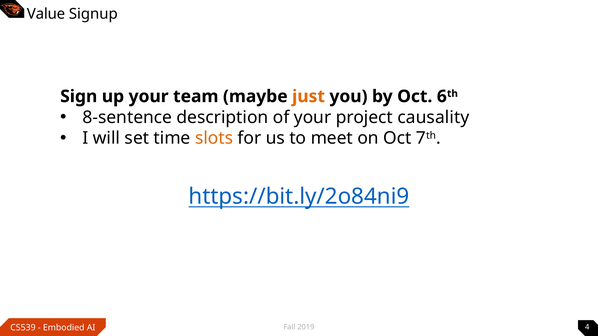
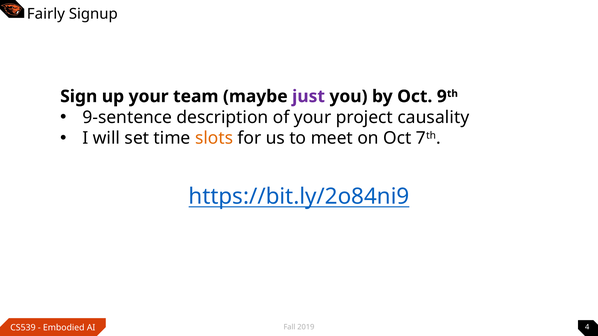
Value: Value -> Fairly
just colour: orange -> purple
6: 6 -> 9
8-sentence: 8-sentence -> 9-sentence
